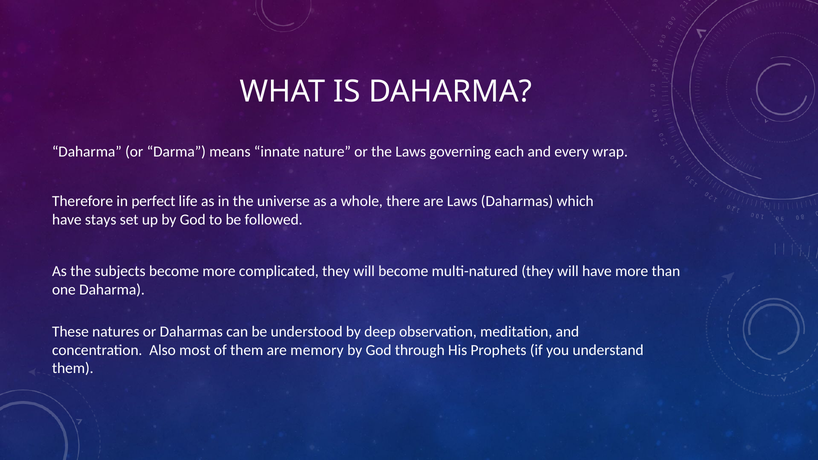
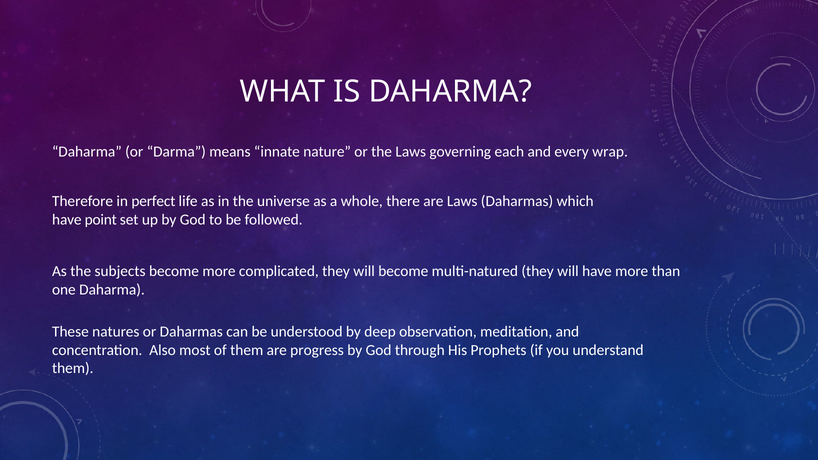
stays: stays -> point
memory: memory -> progress
